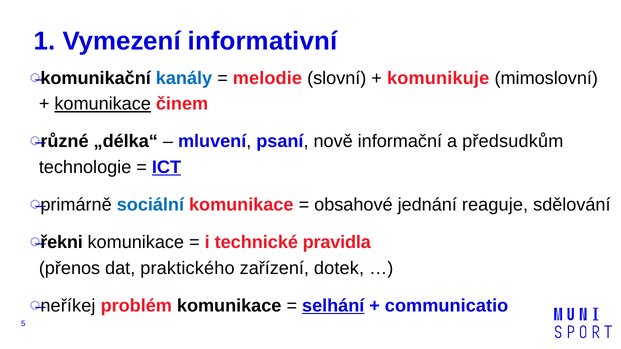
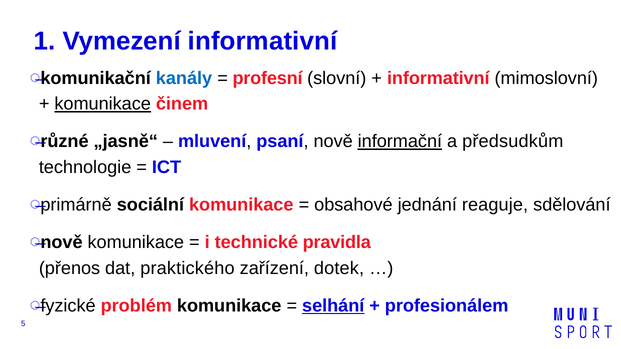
melodie: melodie -> profesní
komunikuje at (438, 78): komunikuje -> informativní
„délka“: „délka“ -> „jasně“
informační underline: none -> present
ICT underline: present -> none
sociální colour: blue -> black
řekni at (62, 243): řekni -> nově
neříkej: neříkej -> fyzické
communicatio: communicatio -> profesionálem
